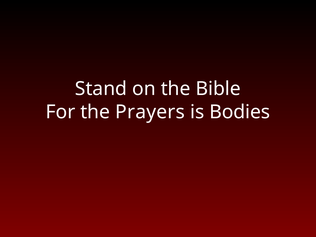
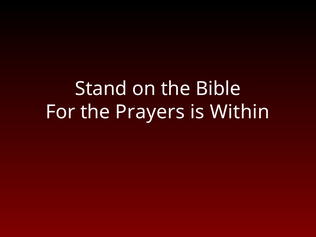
Bodies: Bodies -> Within
